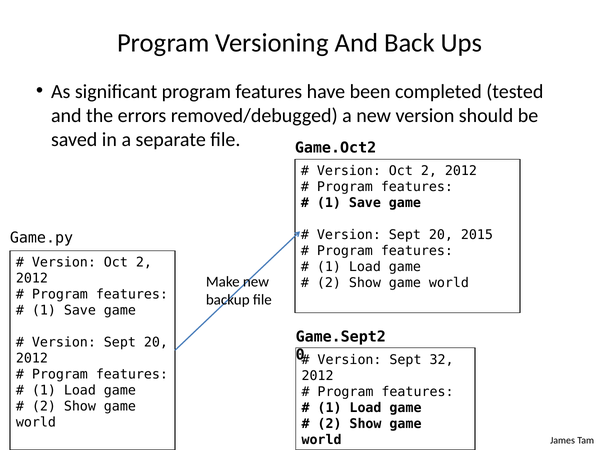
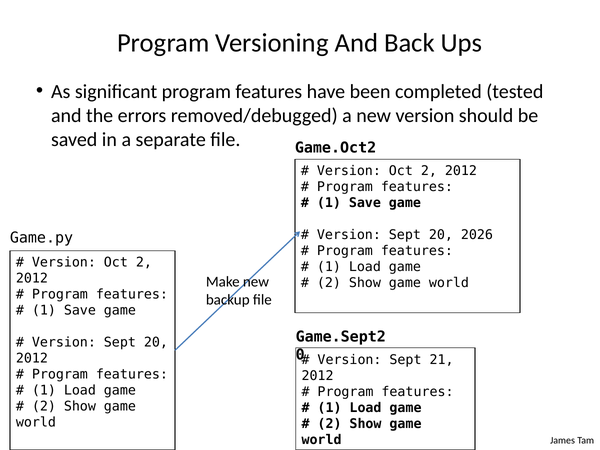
2015: 2015 -> 2026
32: 32 -> 21
